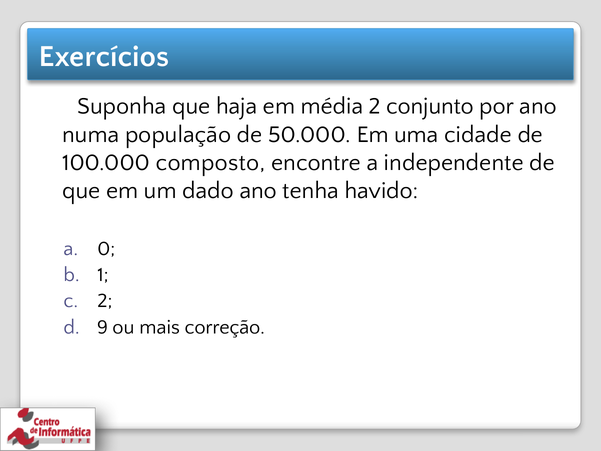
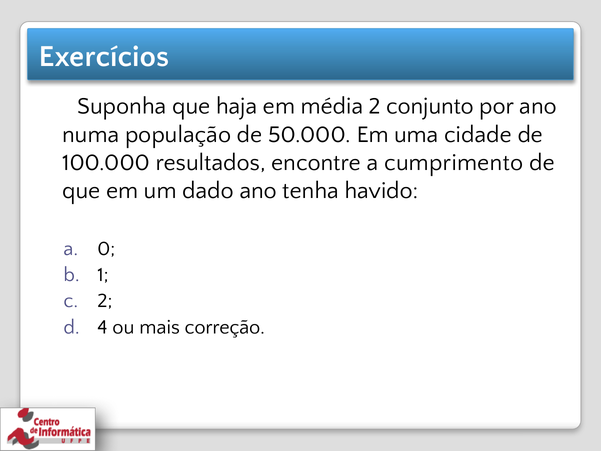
composto: composto -> resultados
independente: independente -> cumprimento
9: 9 -> 4
